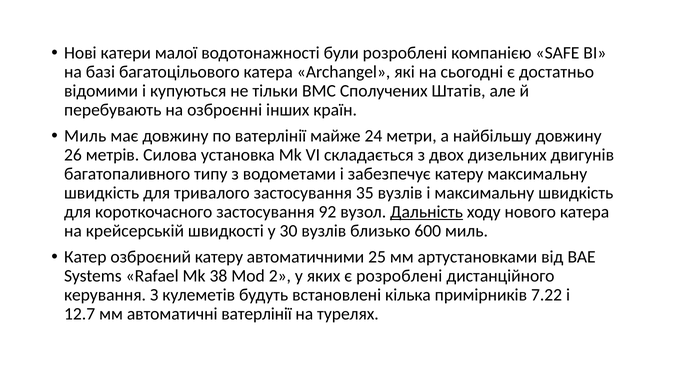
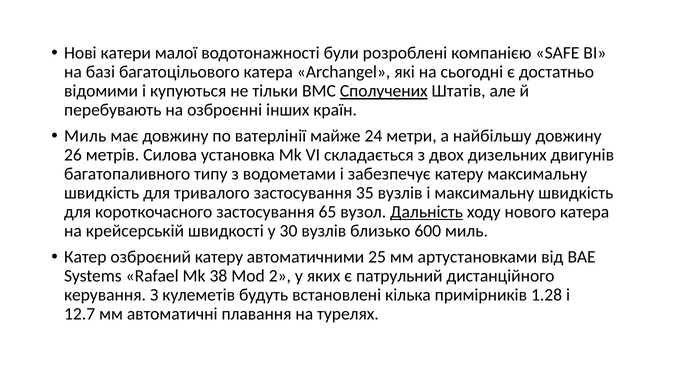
Сполучених underline: none -> present
92: 92 -> 65
є розроблені: розроблені -> патрульний
7.22: 7.22 -> 1.28
автоматичні ватерлінії: ватерлінії -> плавання
